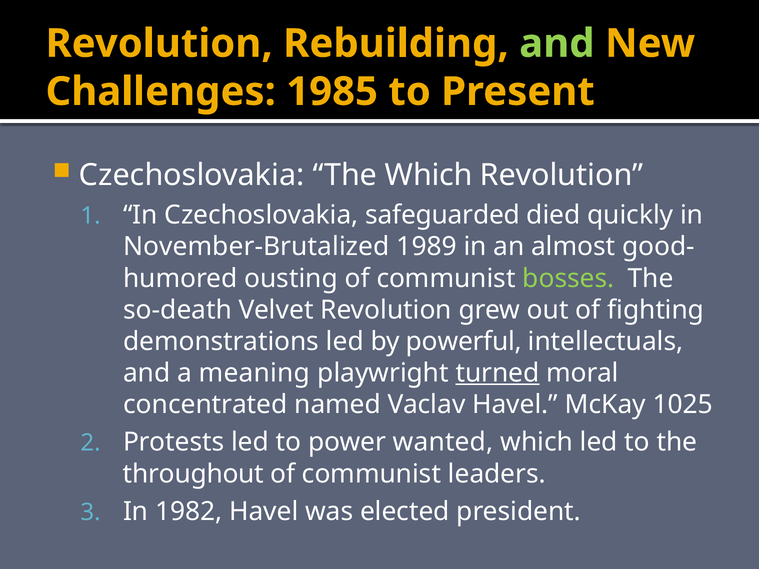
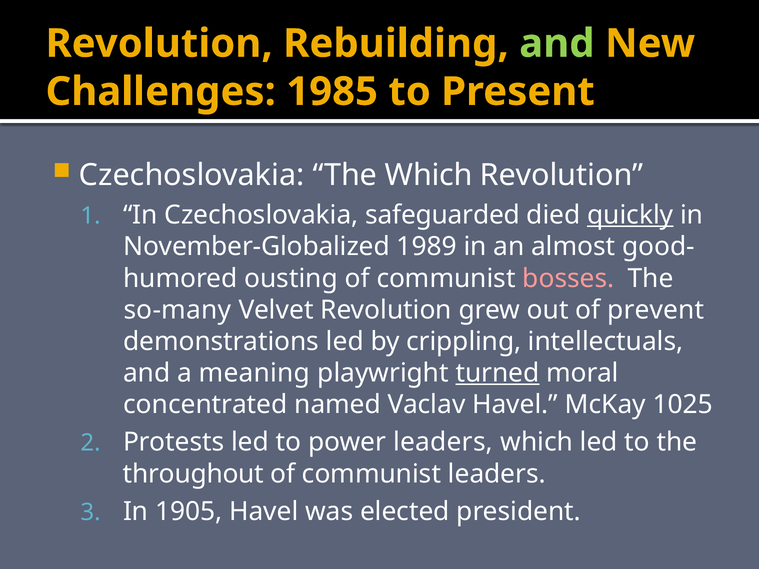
quickly underline: none -> present
November-Brutalized: November-Brutalized -> November-Globalized
bosses colour: light green -> pink
so-death: so-death -> so-many
fighting: fighting -> prevent
powerful: powerful -> crippling
power wanted: wanted -> leaders
1982: 1982 -> 1905
